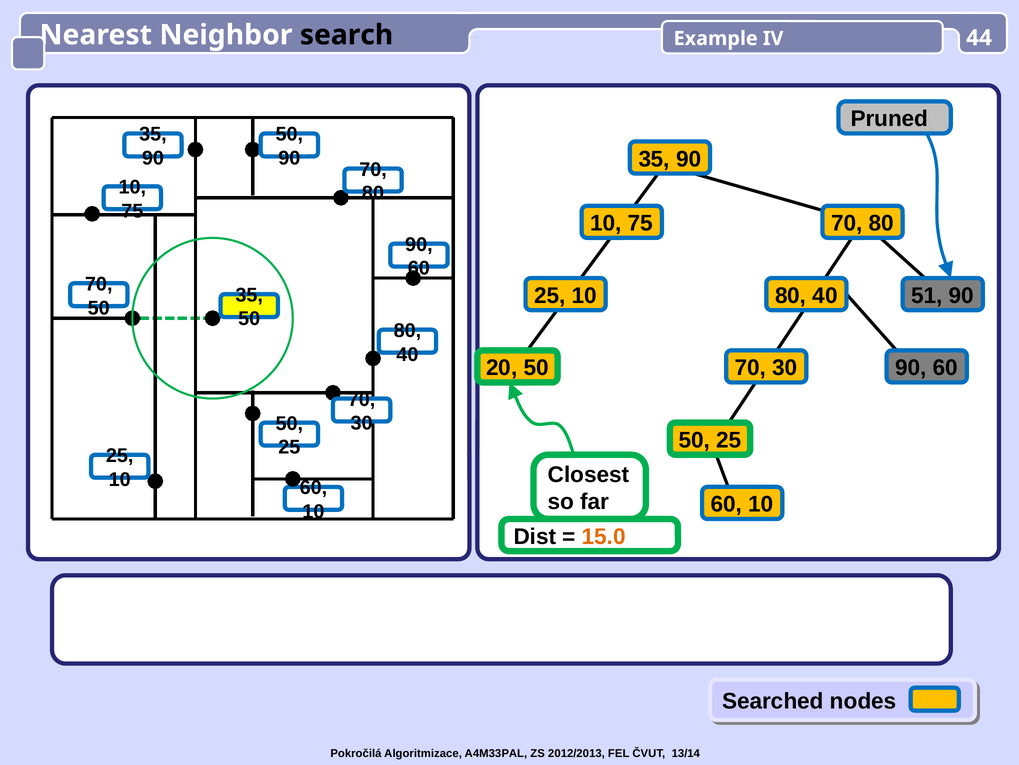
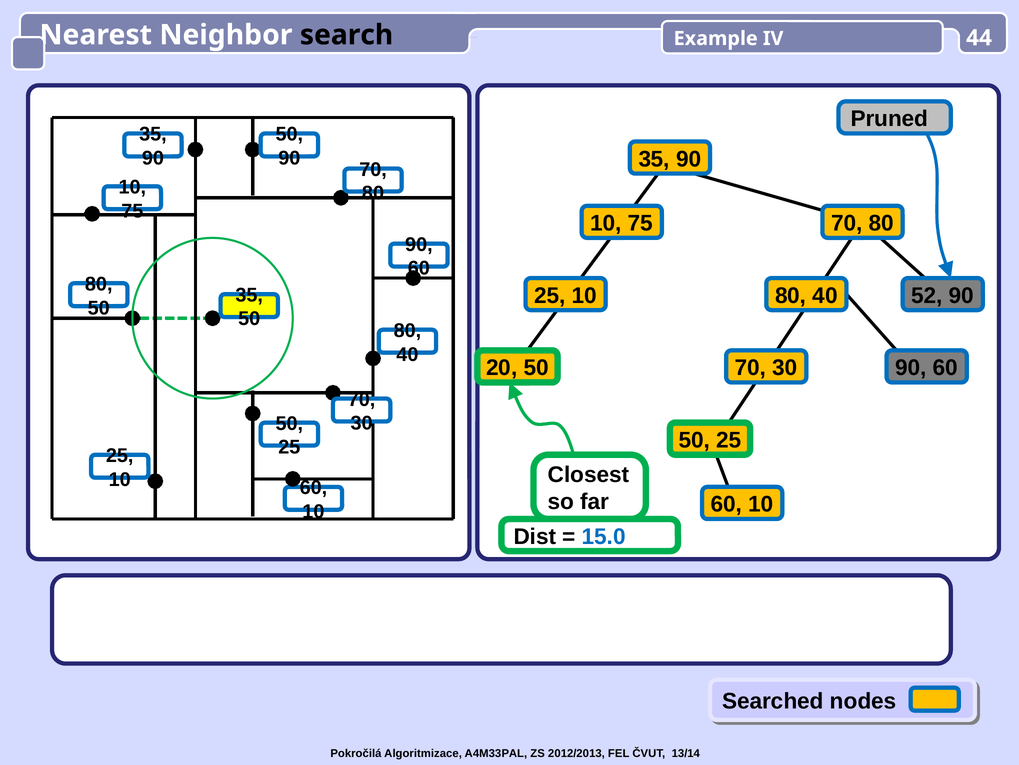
70 at (99, 284): 70 -> 80
51: 51 -> 52
15.0 colour: orange -> blue
